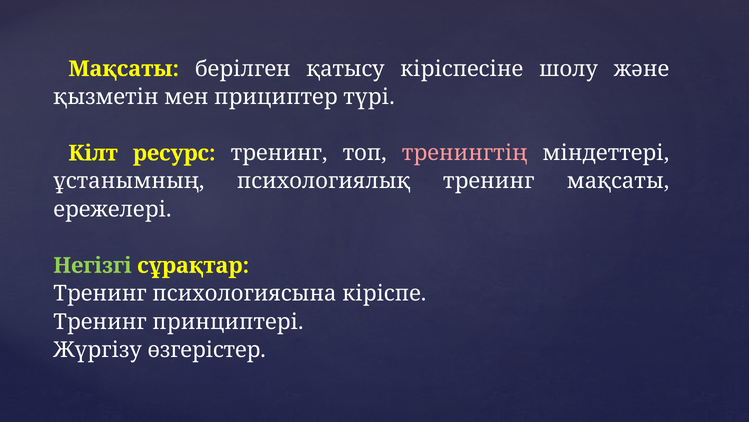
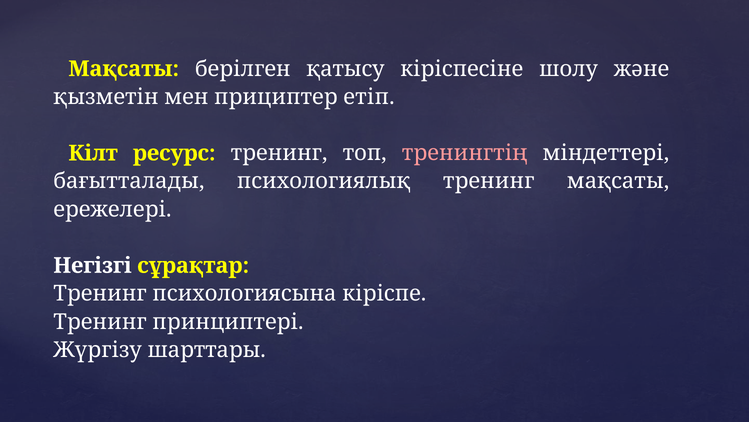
түрі: түрі -> етіп
ұстанымның: ұстанымның -> бағытталады
Негізгі colour: light green -> white
өзгерістер: өзгерістер -> шарттары
